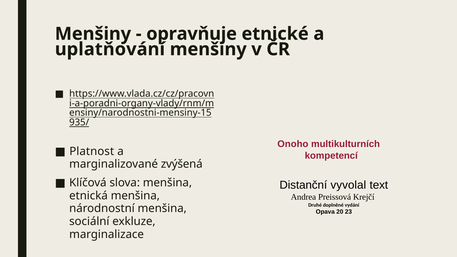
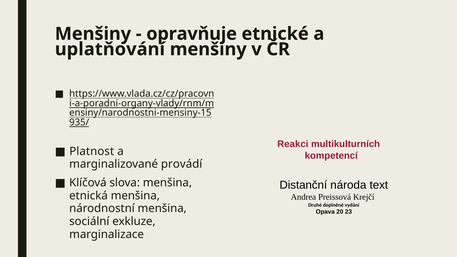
Onoho: Onoho -> Reakci
zvýšená: zvýšená -> provádí
vyvolal: vyvolal -> národa
